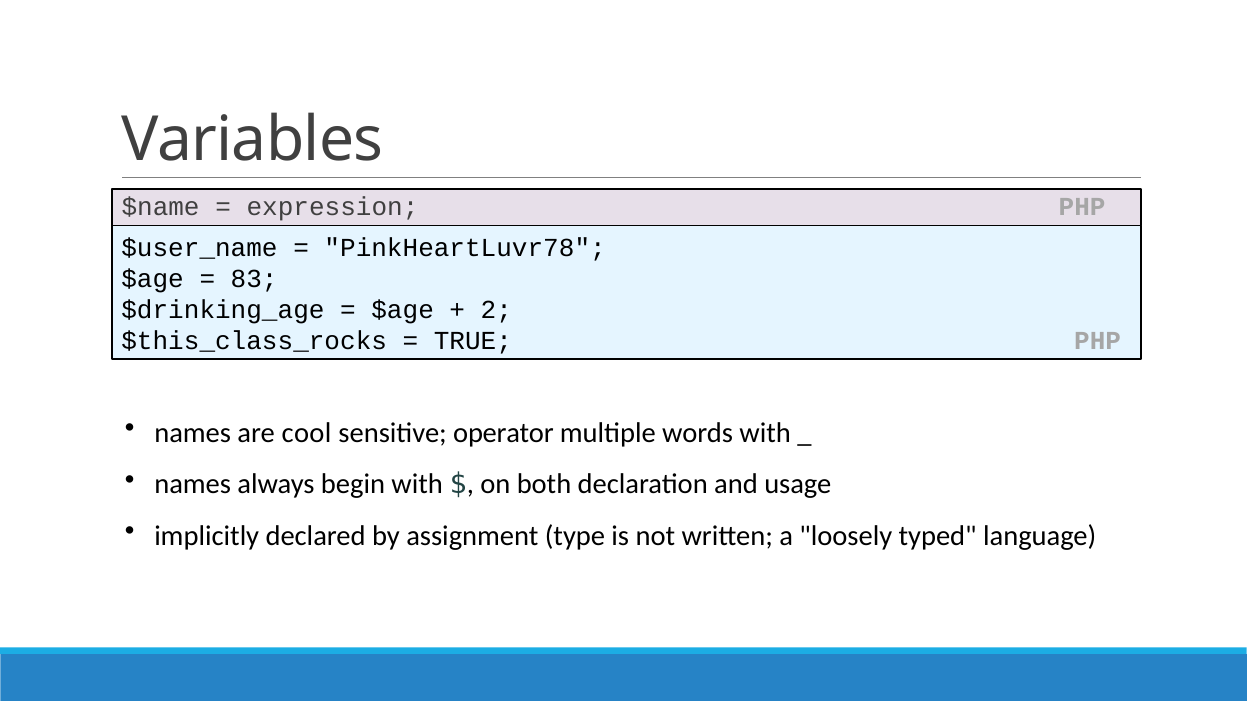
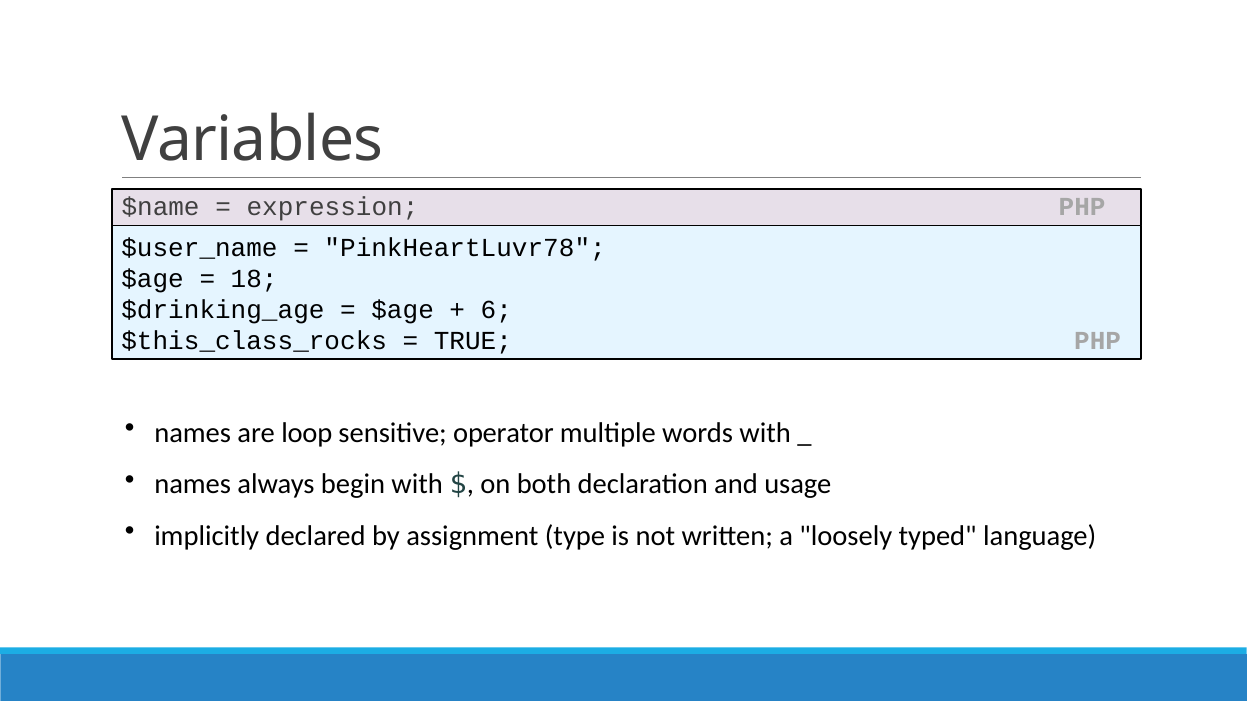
83: 83 -> 18
2: 2 -> 6
cool: cool -> loop
